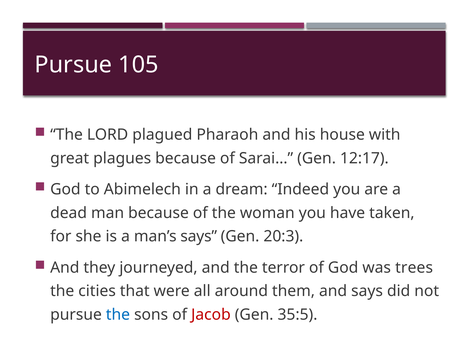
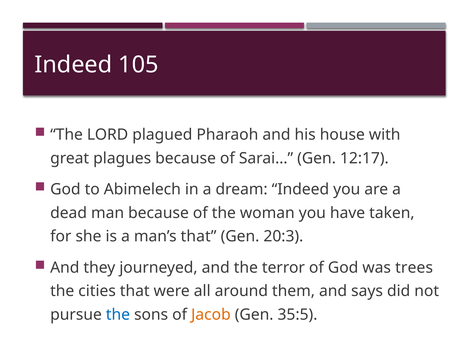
Pursue at (73, 65): Pursue -> Indeed
man’s says: says -> that
Jacob colour: red -> orange
